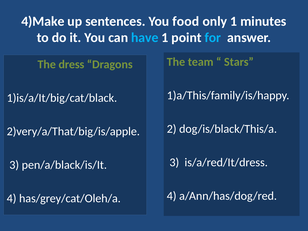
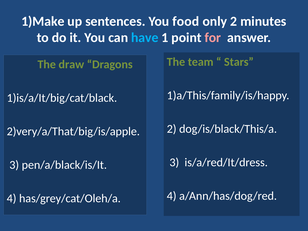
4)Make: 4)Make -> 1)Make
only 1: 1 -> 2
for colour: light blue -> pink
dress: dress -> draw
